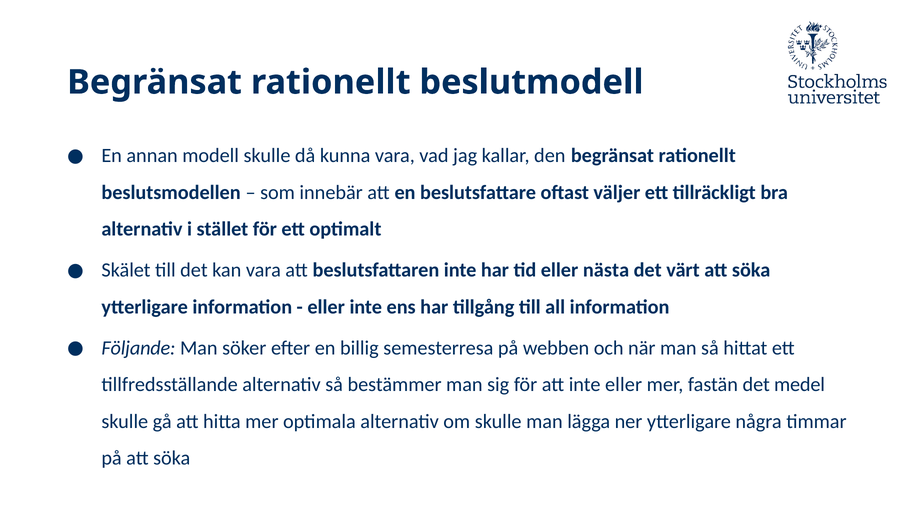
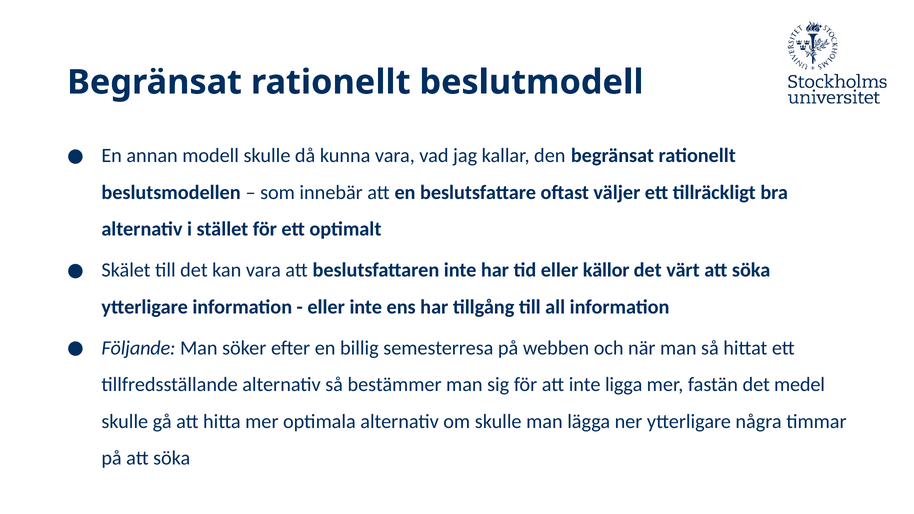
nästa: nästa -> källor
inte eller: eller -> ligga
